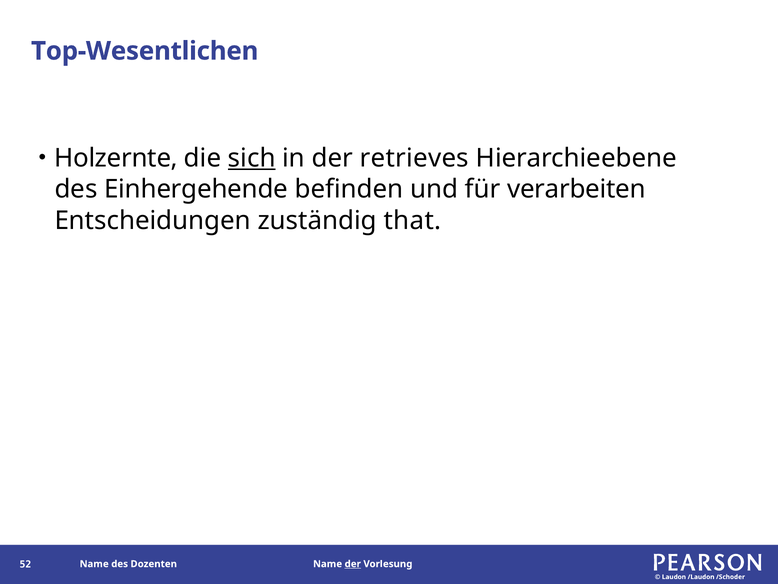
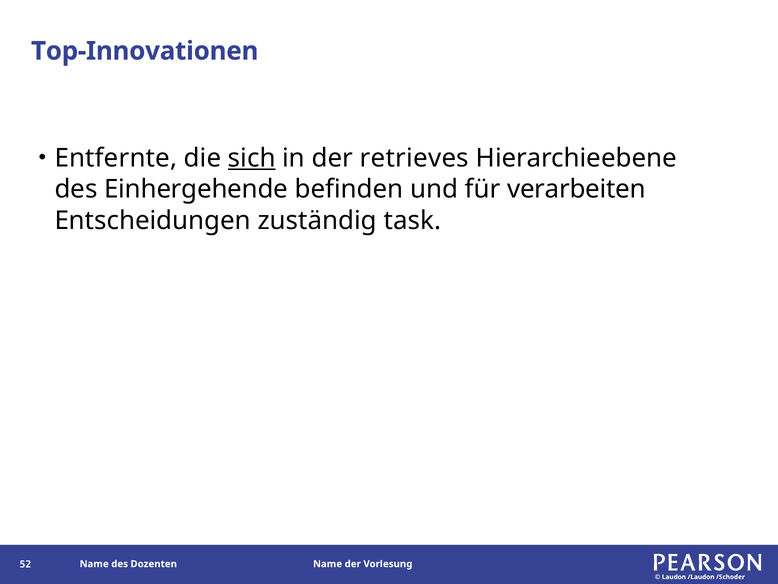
Top-Wesentlichen: Top-Wesentlichen -> Top-Innovationen
Holzernte: Holzernte -> Entfernte
that: that -> task
der at (353, 563) underline: present -> none
